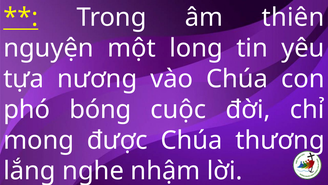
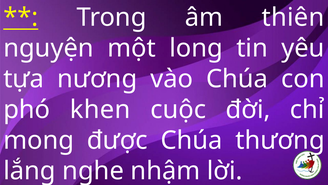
bóng: bóng -> khen
